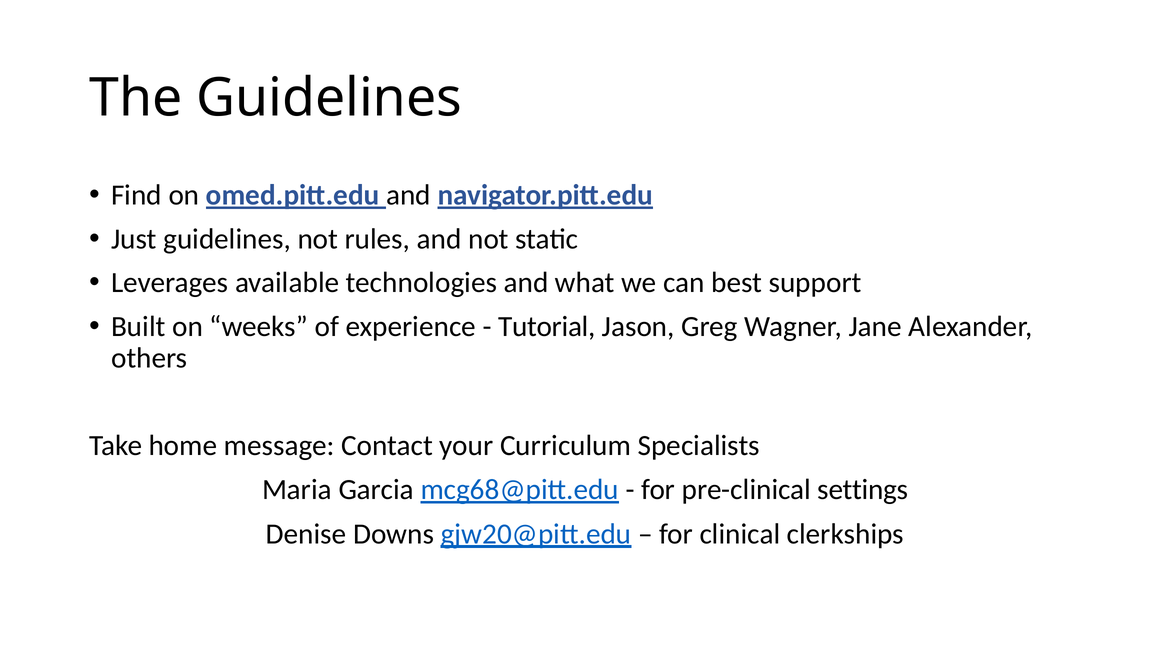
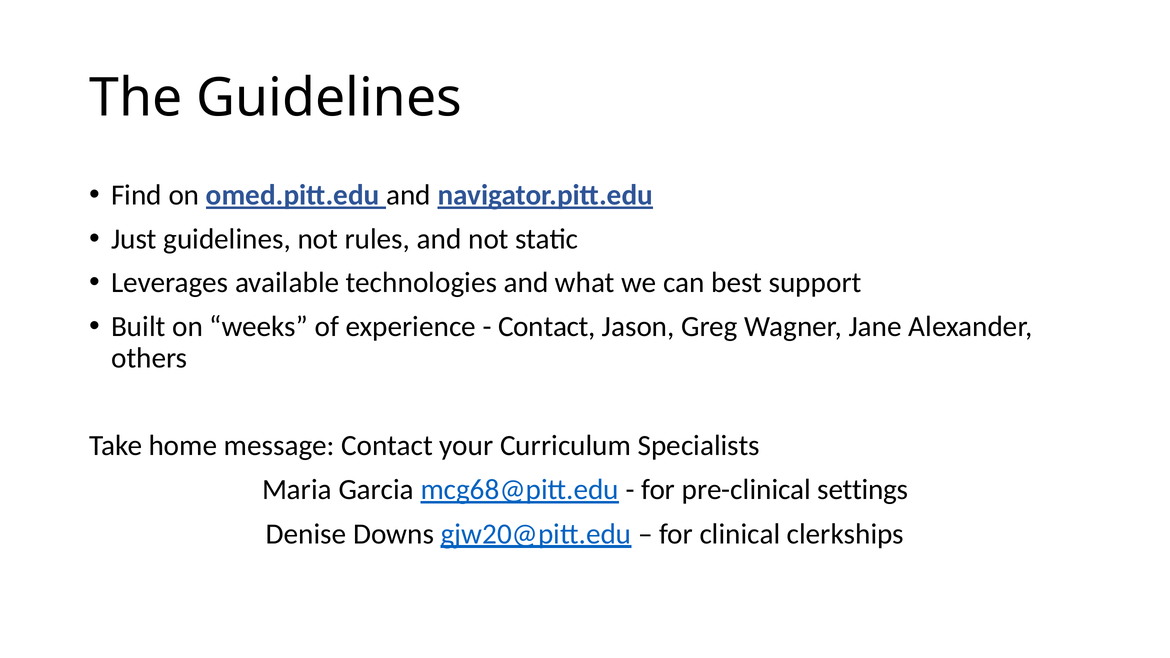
Tutorial at (547, 327): Tutorial -> Contact
